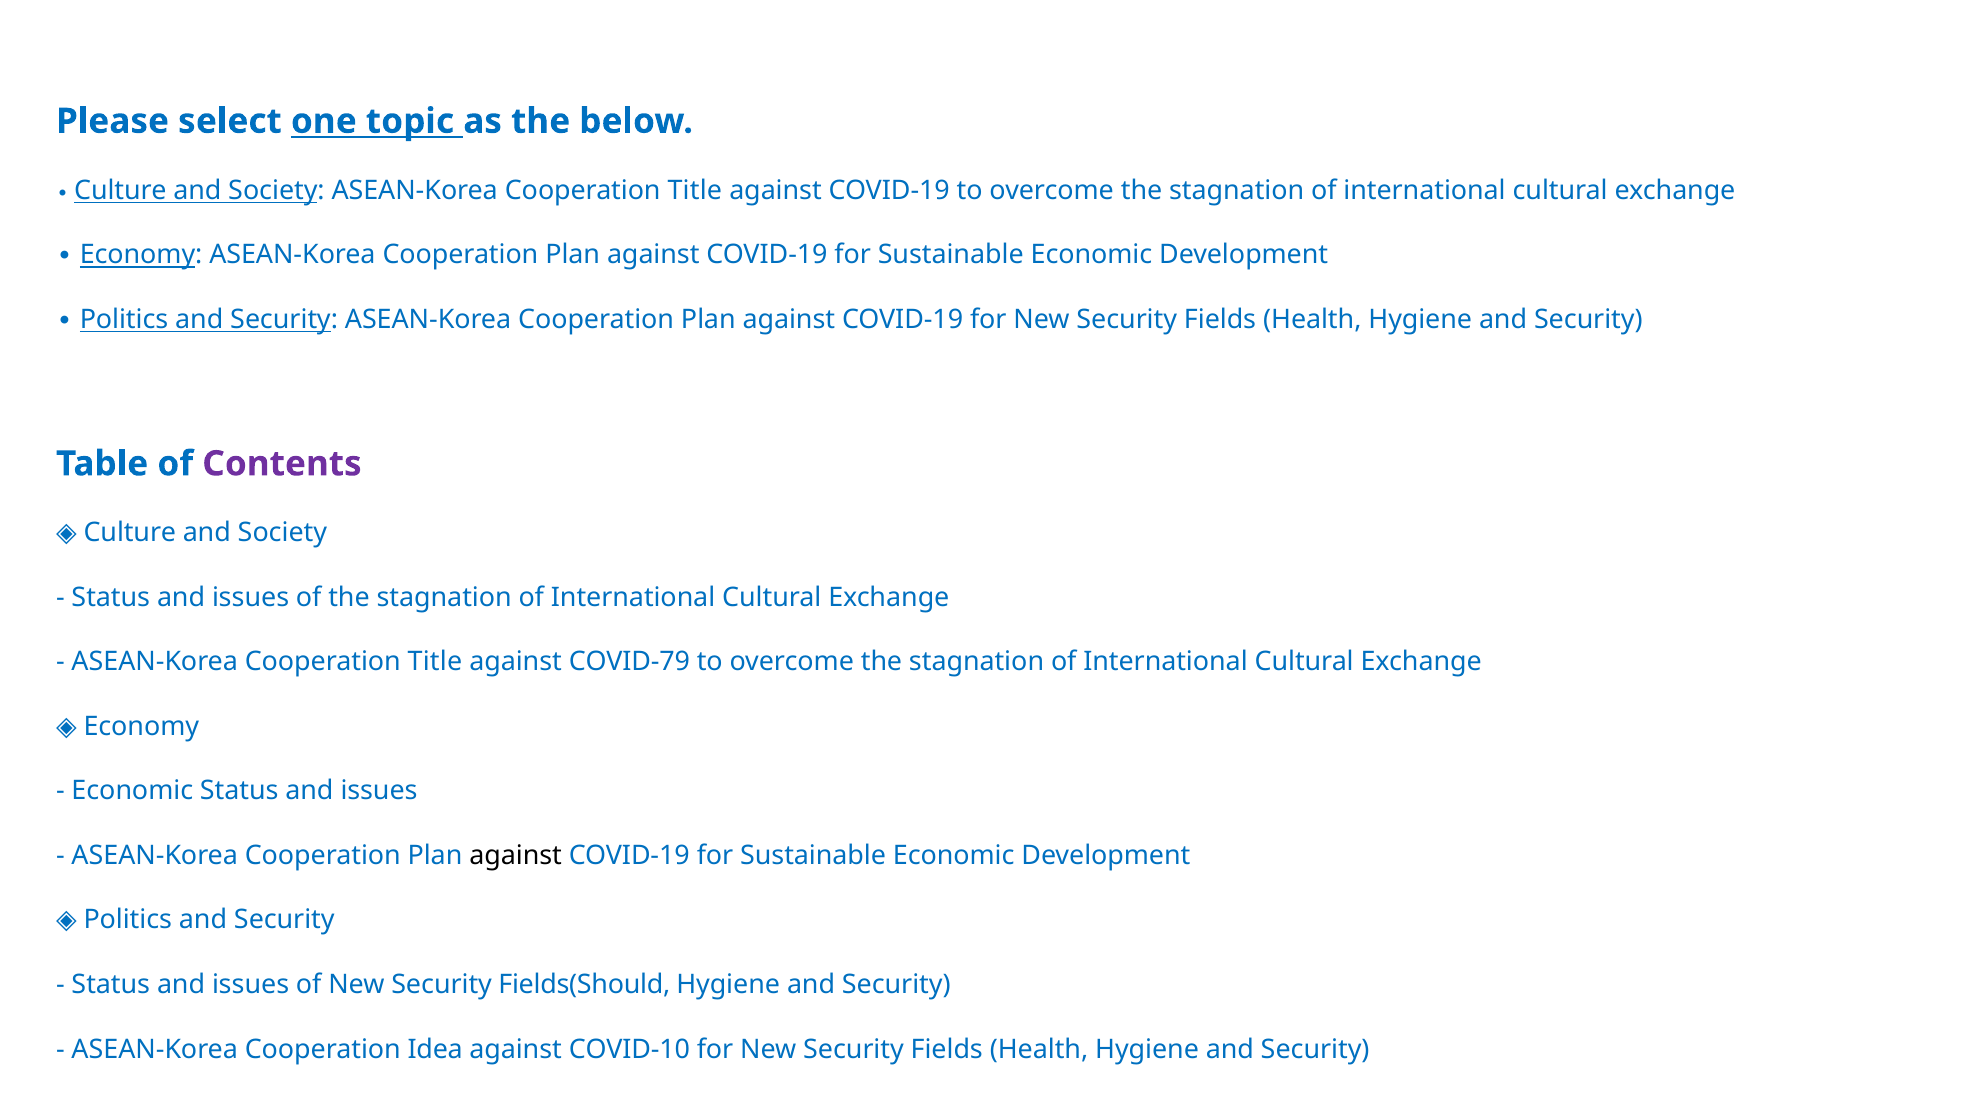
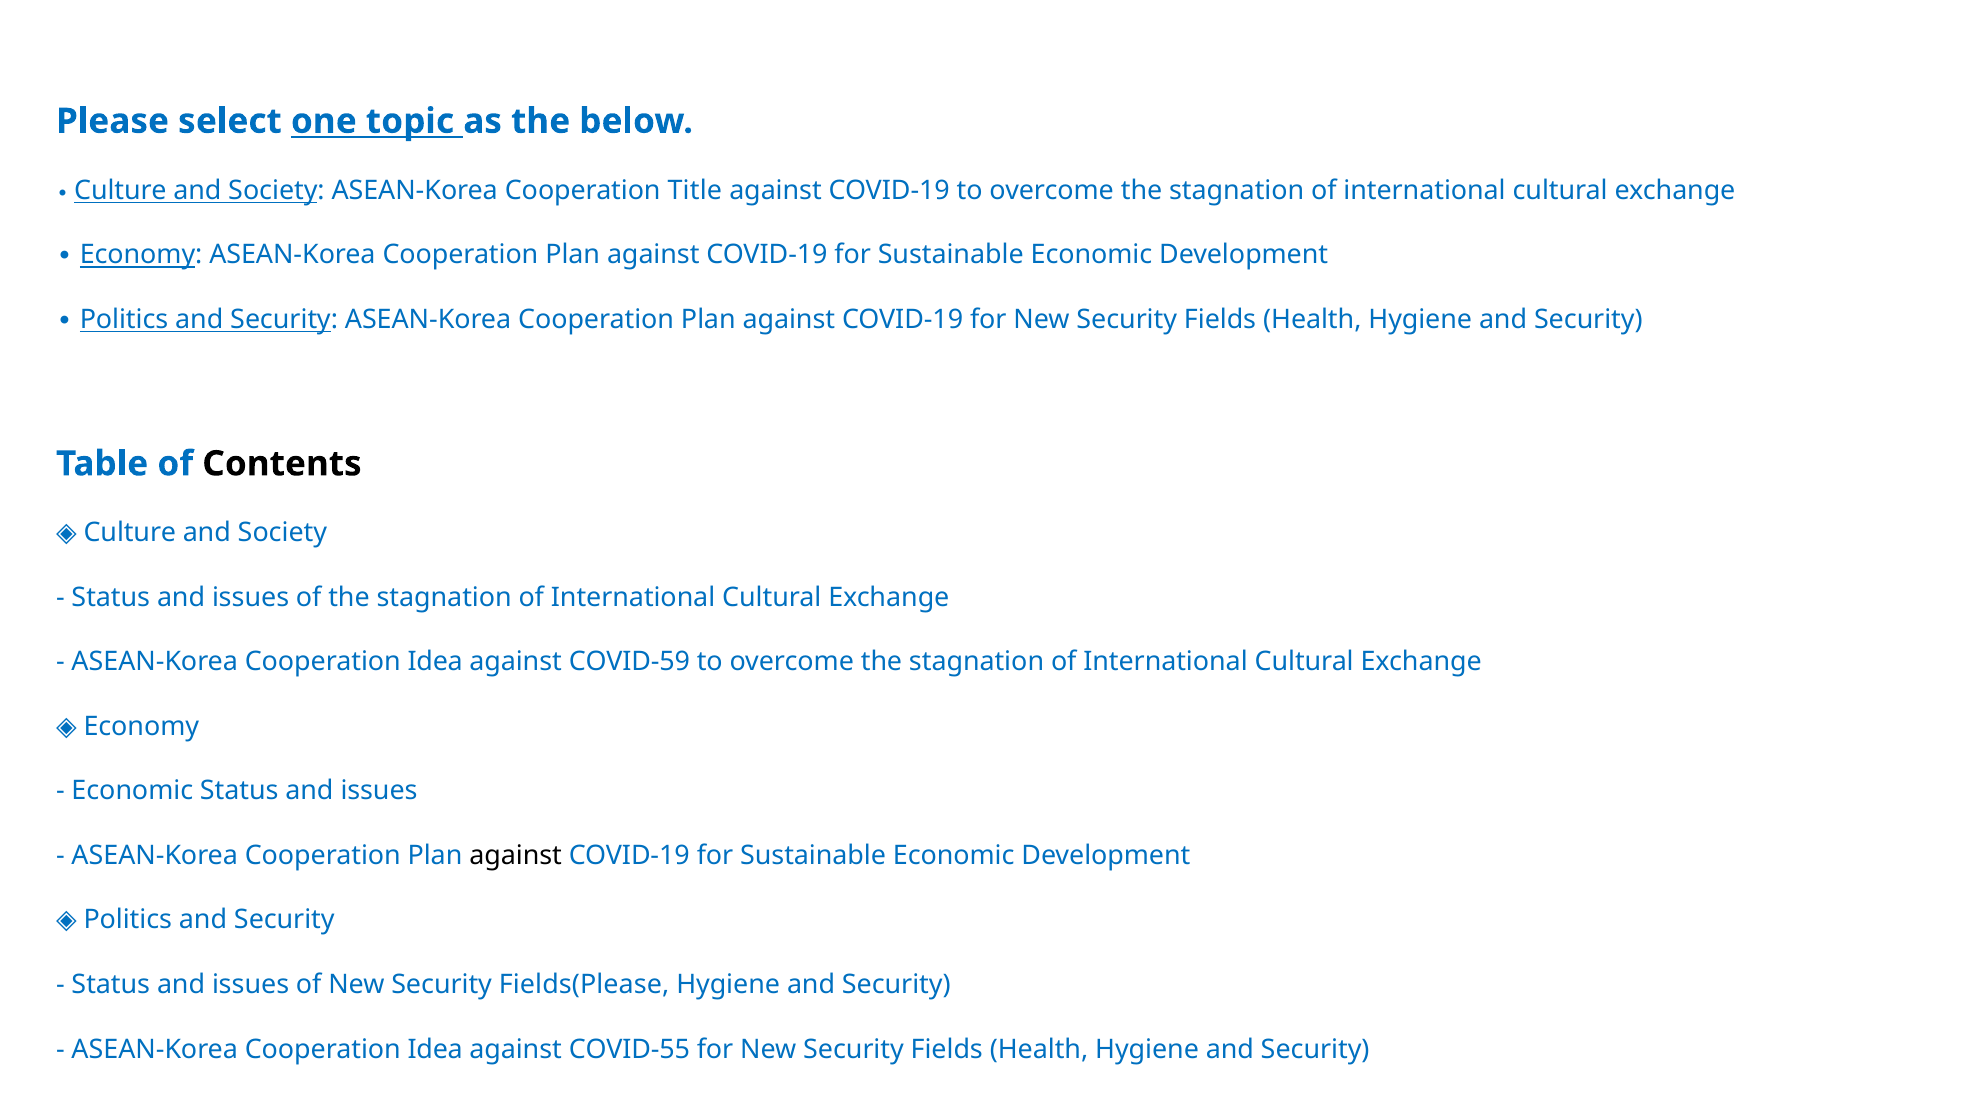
Contents colour: purple -> black
Title at (435, 662): Title -> Idea
COVID-79: COVID-79 -> COVID-59
Fields(Should: Fields(Should -> Fields(Please
COVID-10: COVID-10 -> COVID-55
